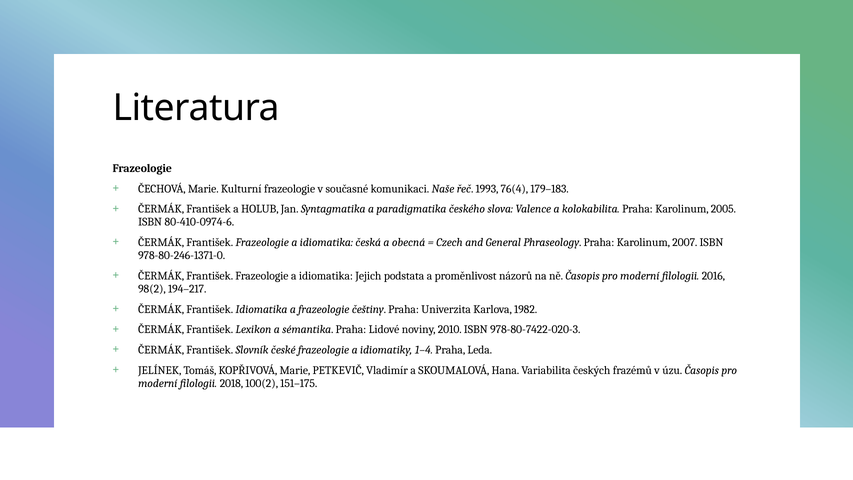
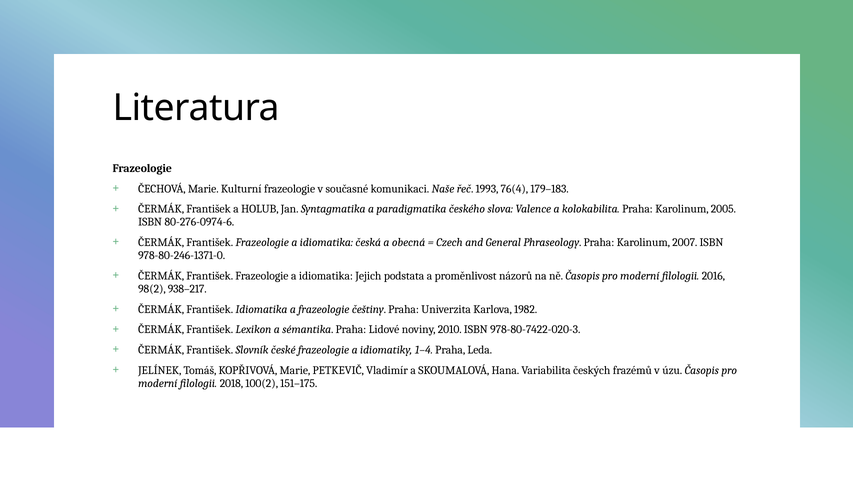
80-410-0974-6: 80-410-0974-6 -> 80-276-0974-6
194–217: 194–217 -> 938–217
